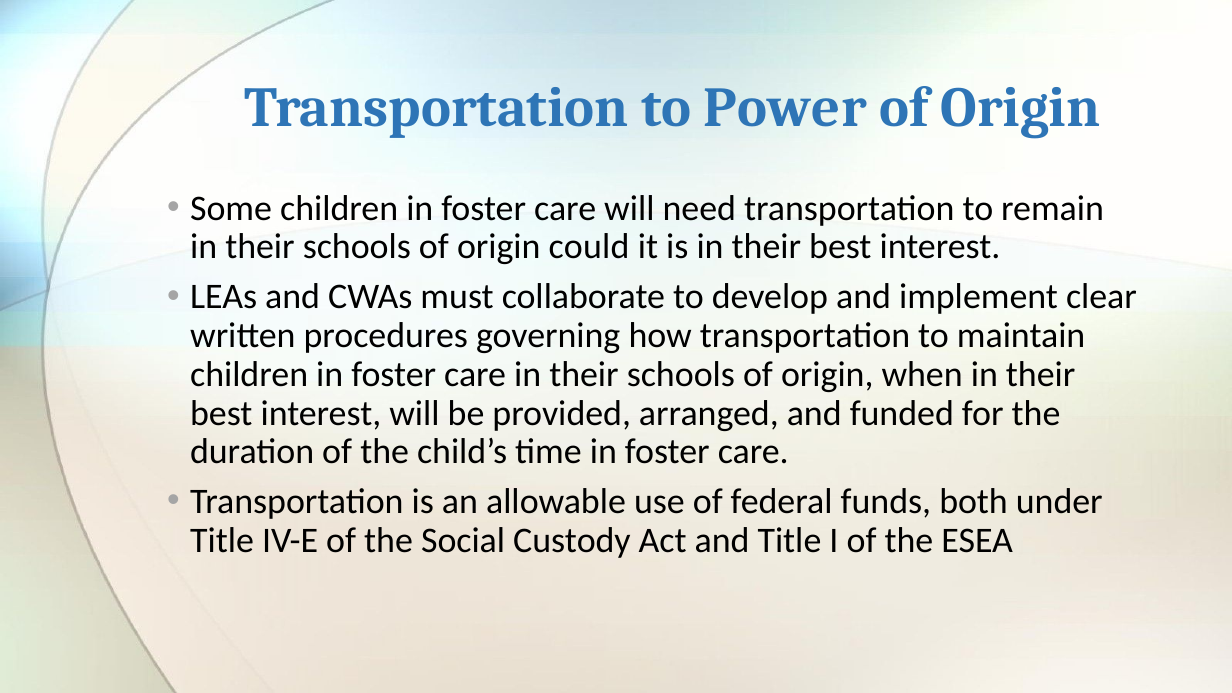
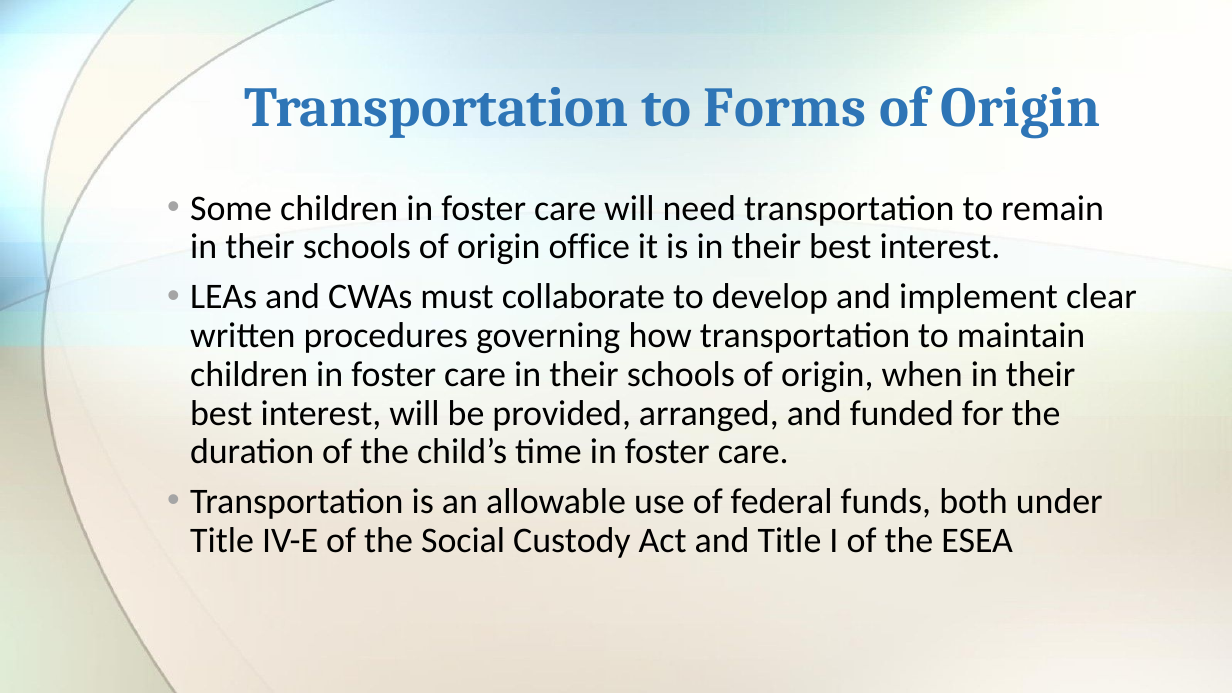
Power: Power -> Forms
could: could -> office
